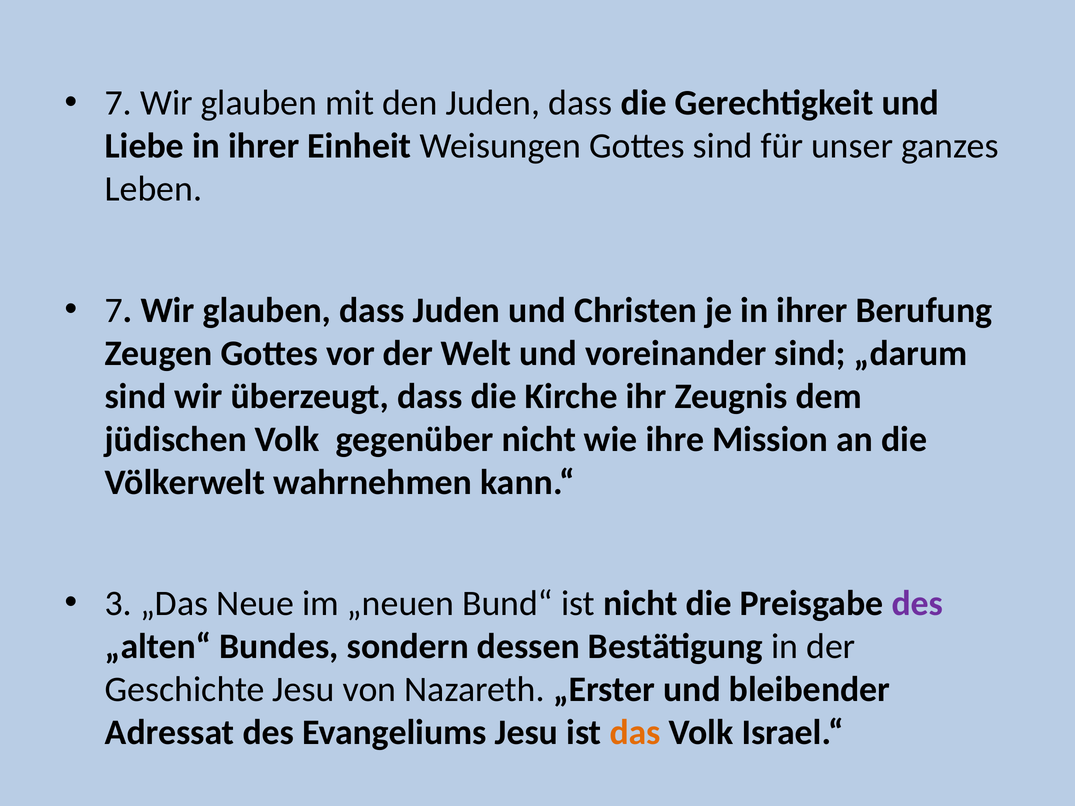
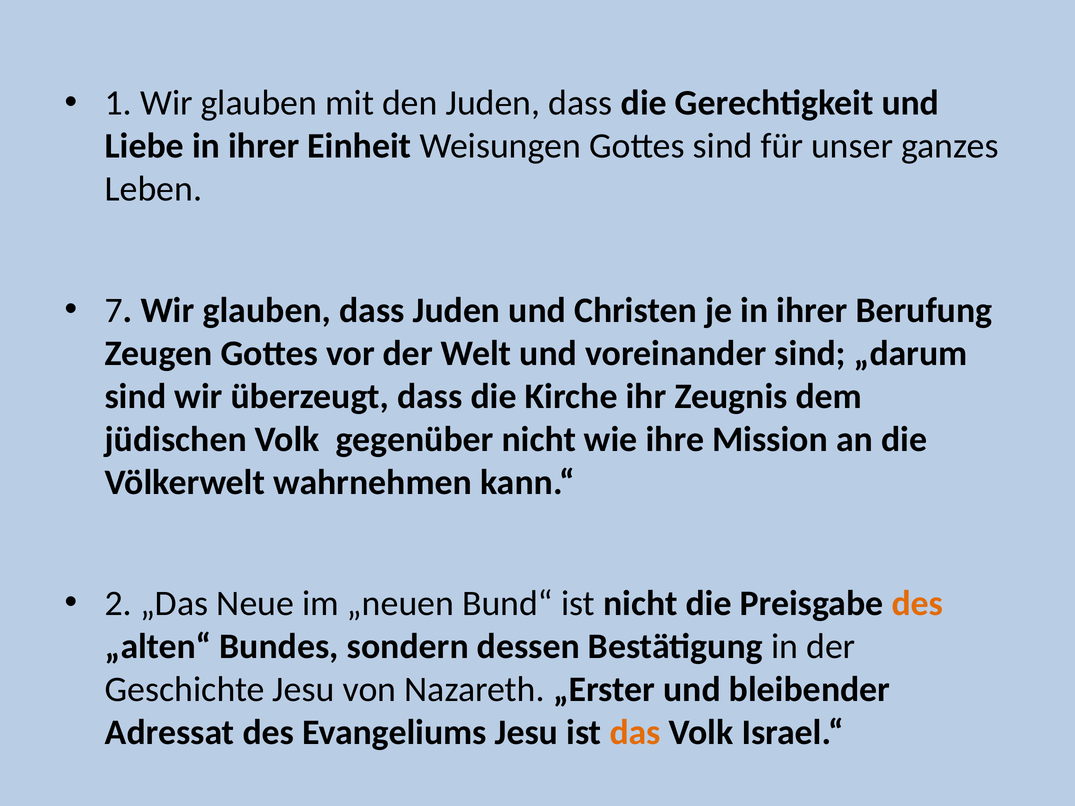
7 at (118, 103): 7 -> 1
3: 3 -> 2
des at (917, 604) colour: purple -> orange
